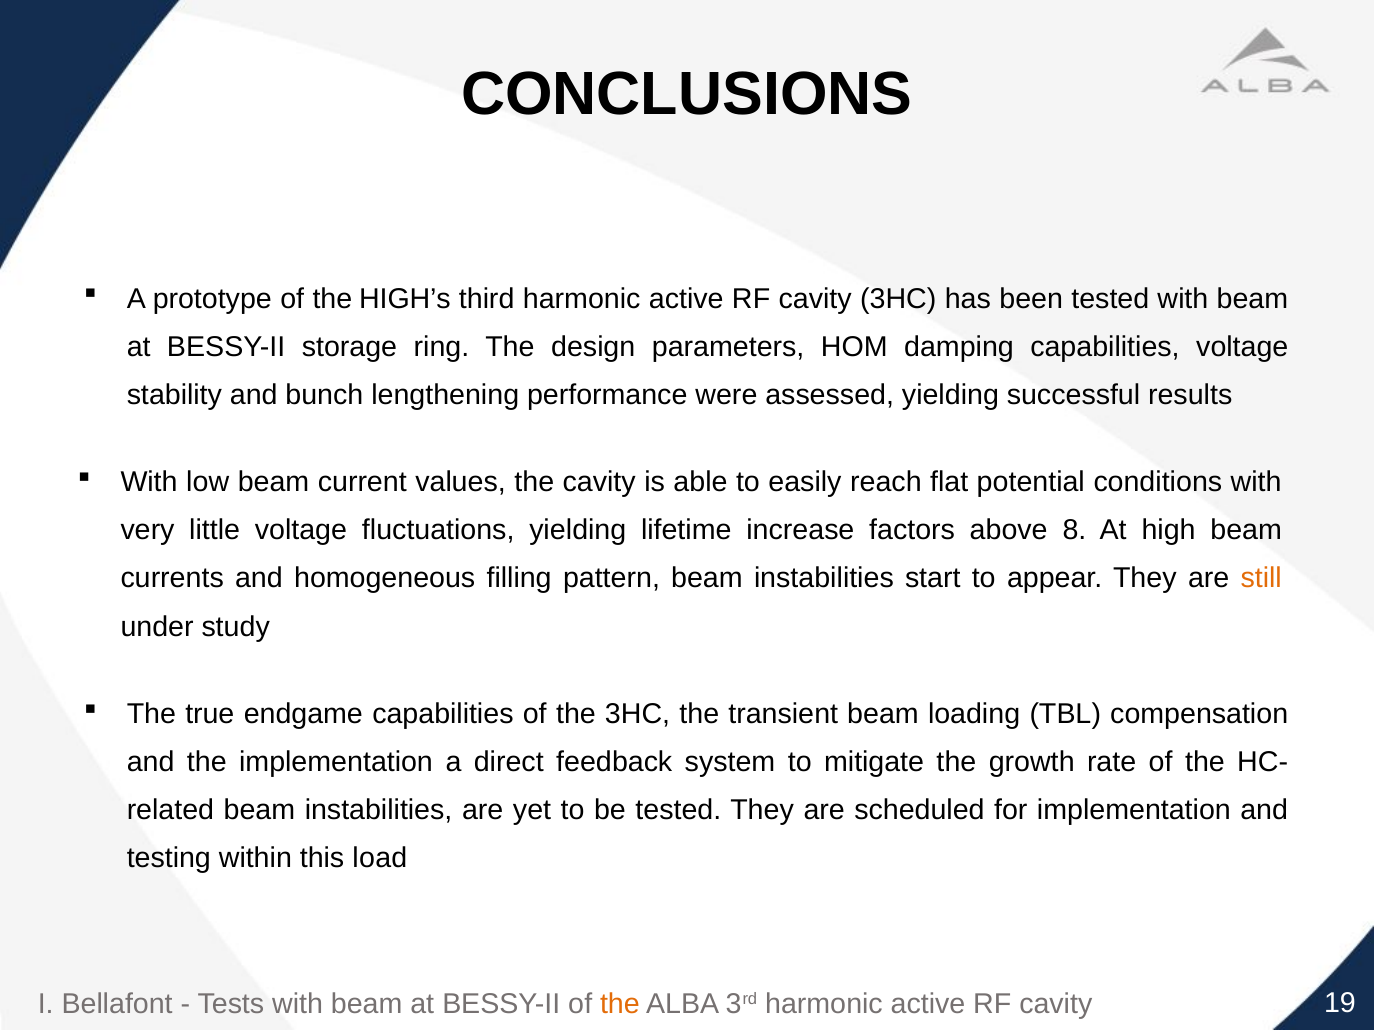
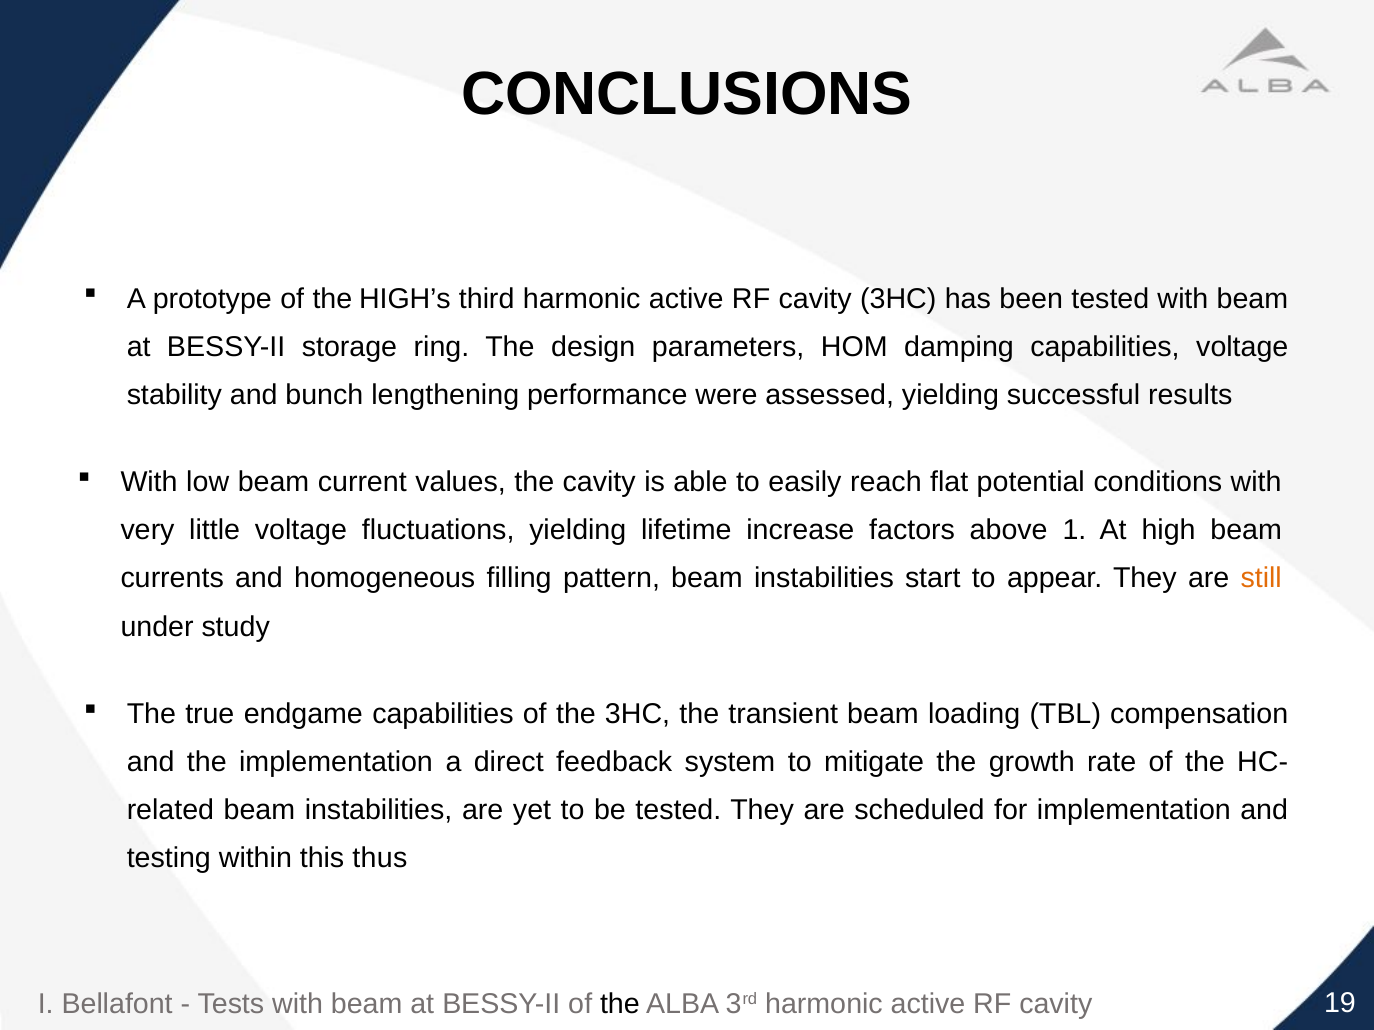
8: 8 -> 1
load: load -> thus
the at (620, 1004) colour: orange -> black
